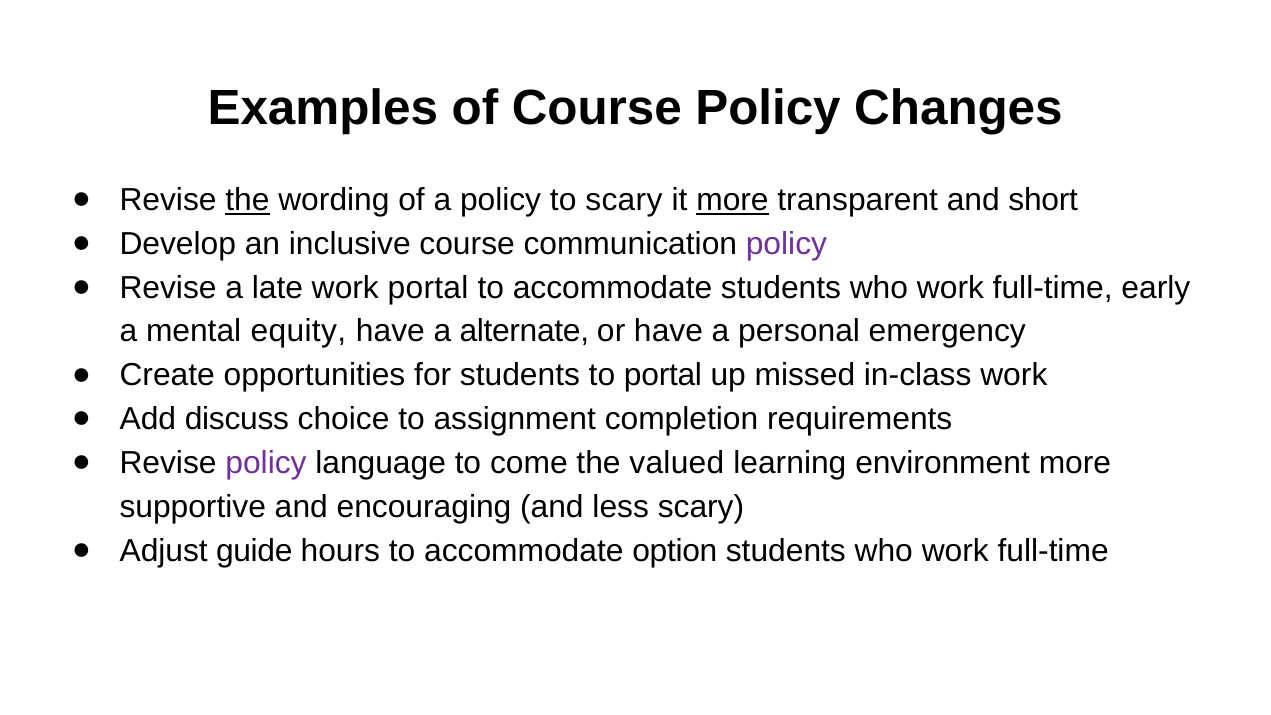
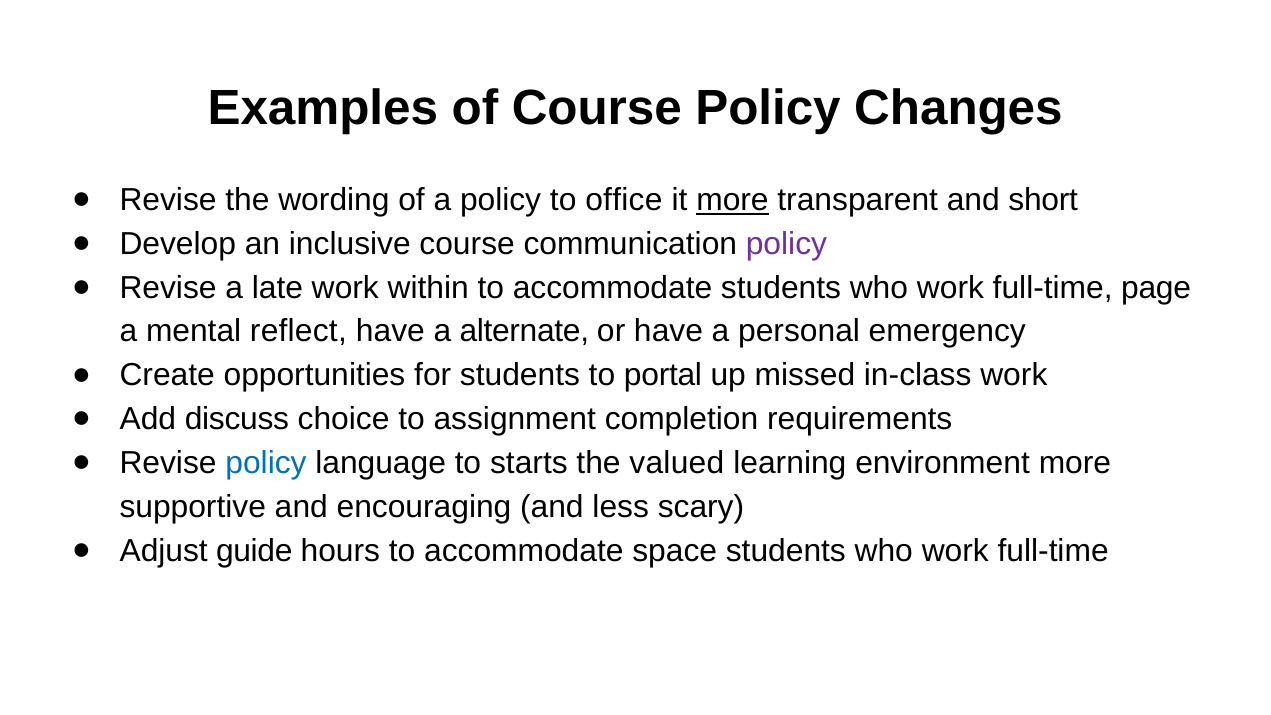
the at (247, 200) underline: present -> none
to scary: scary -> office
work portal: portal -> within
early: early -> page
equity: equity -> reflect
policy at (266, 463) colour: purple -> blue
come: come -> starts
option: option -> space
